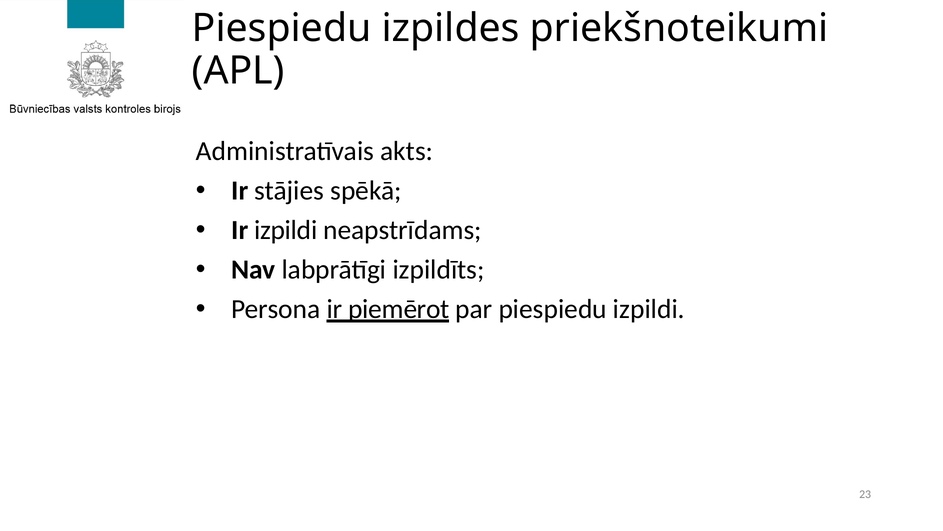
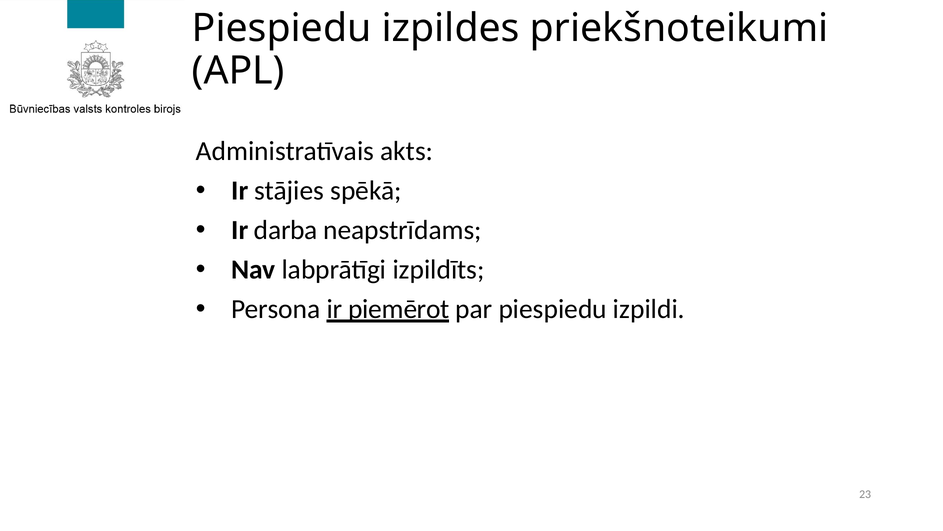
Ir izpildi: izpildi -> darba
